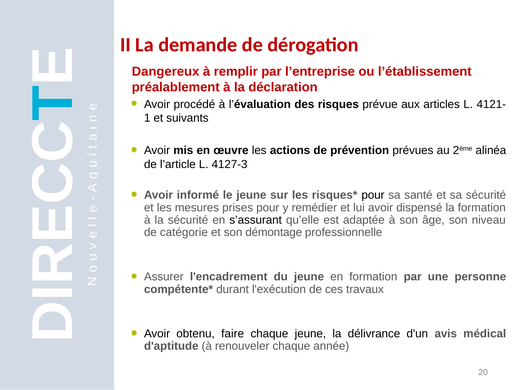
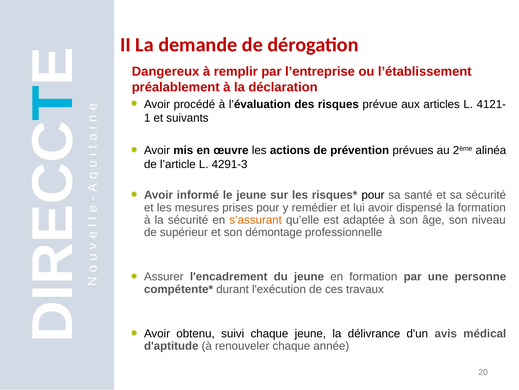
4127-3: 4127-3 -> 4291-3
s’assurant colour: black -> orange
catégorie: catégorie -> supérieur
faire: faire -> suivi
